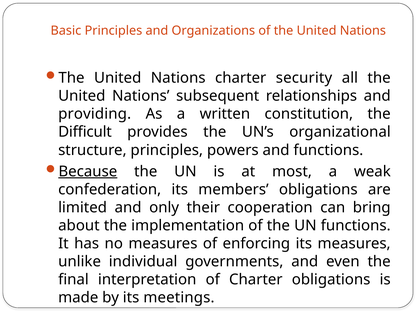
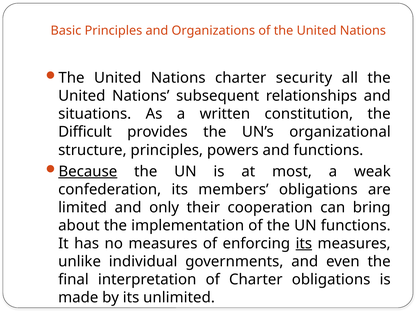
providing: providing -> situations
its at (304, 243) underline: none -> present
meetings: meetings -> unlimited
